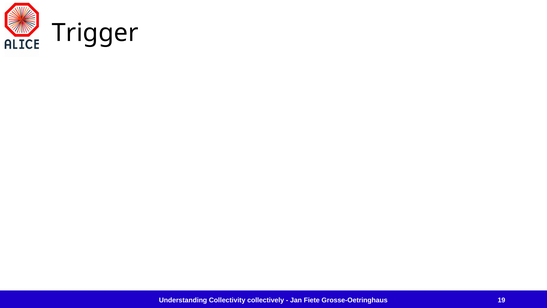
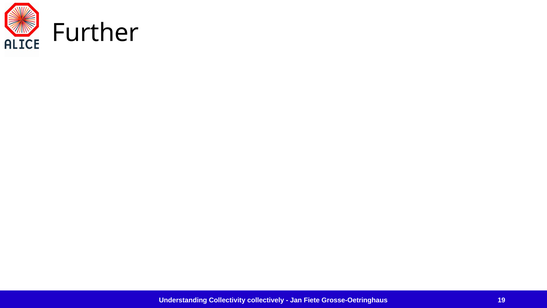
Trigger: Trigger -> Further
